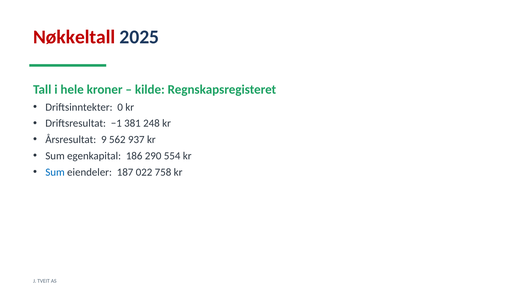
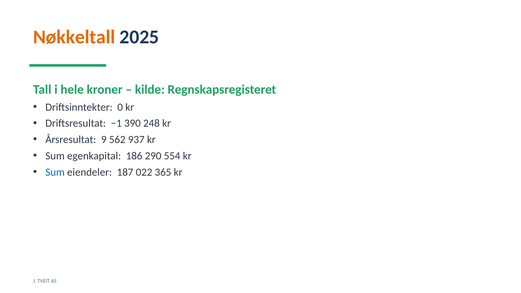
Nøkkeltall colour: red -> orange
381: 381 -> 390
758: 758 -> 365
